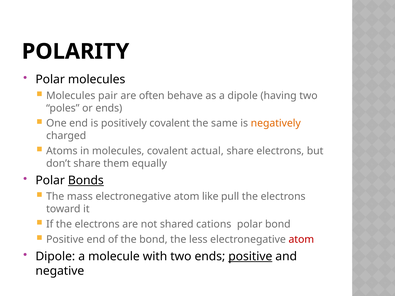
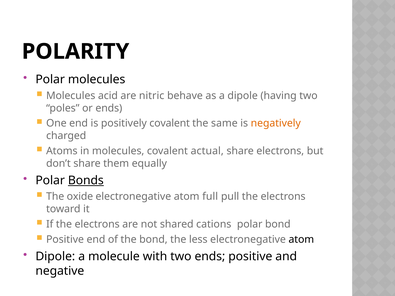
pair: pair -> acid
often: often -> nitric
mass: mass -> oxide
like: like -> full
atom at (301, 240) colour: red -> black
positive at (250, 257) underline: present -> none
